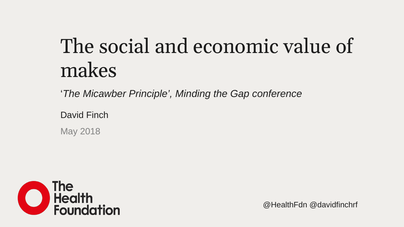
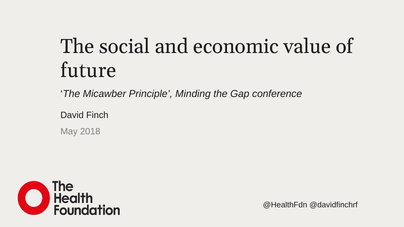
makes: makes -> future
